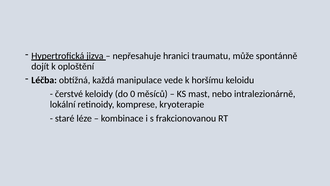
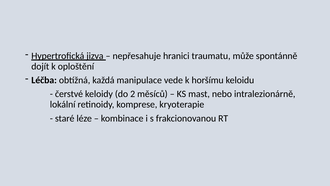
0: 0 -> 2
